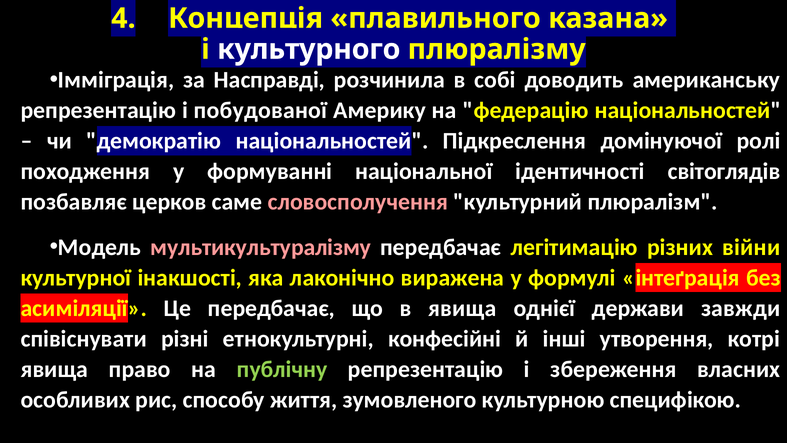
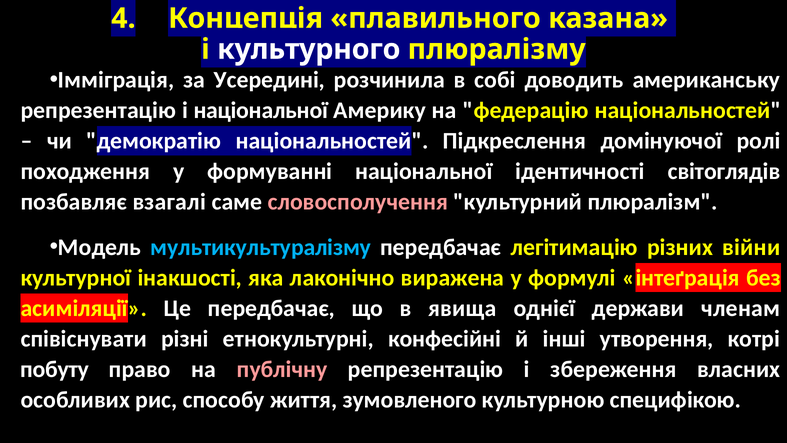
Насправді: Насправді -> Усередині
і побудованої: побудованої -> національної
церков: церков -> взагалі
мультикультуралізму colour: pink -> light blue
завжди: завжди -> членам
явища at (54, 369): явища -> побуту
публічну colour: light green -> pink
